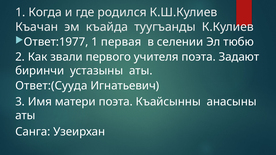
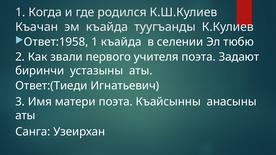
Ответ:1977: Ответ:1977 -> Ответ:1958
1 первая: первая -> къайда
Ответ:(Сууда: Ответ:(Сууда -> Ответ:(Тиеди
